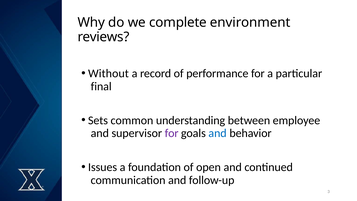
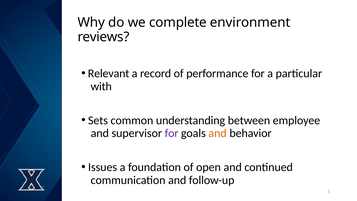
Without: Without -> Relevant
final: final -> with
and at (218, 133) colour: blue -> orange
